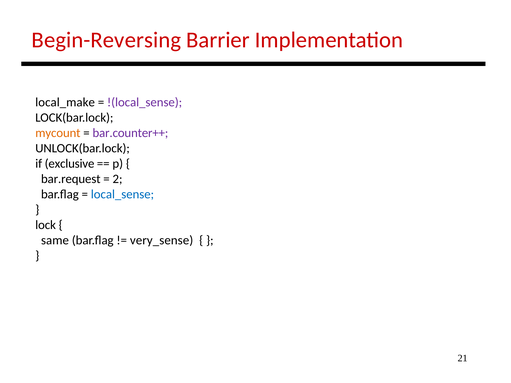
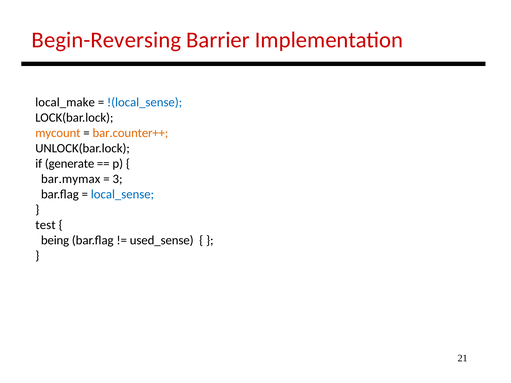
!(local_sense colour: purple -> blue
bar.counter++ colour: purple -> orange
exclusive: exclusive -> generate
bar.request: bar.request -> bar.mymax
2: 2 -> 3
lock: lock -> test
same: same -> being
very_sense: very_sense -> used_sense
